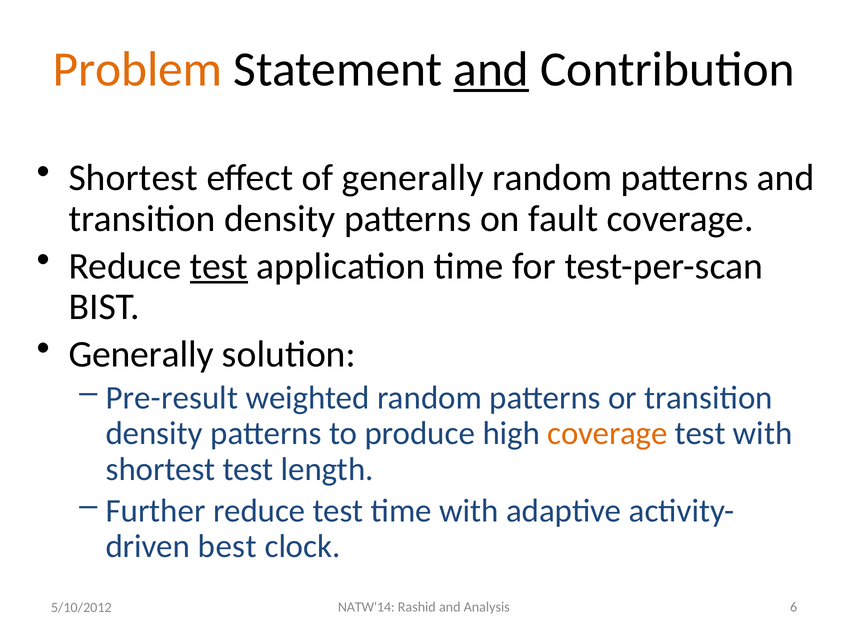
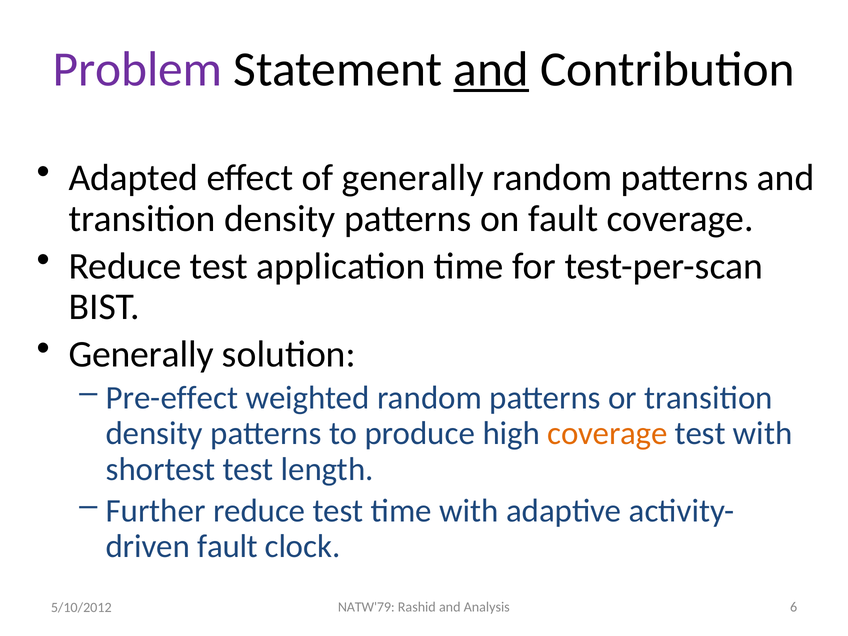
Problem colour: orange -> purple
Shortest at (133, 178): Shortest -> Adapted
test at (219, 266) underline: present -> none
Pre-result: Pre-result -> Pre-effect
best at (227, 546): best -> fault
NATW'14: NATW'14 -> NATW'79
